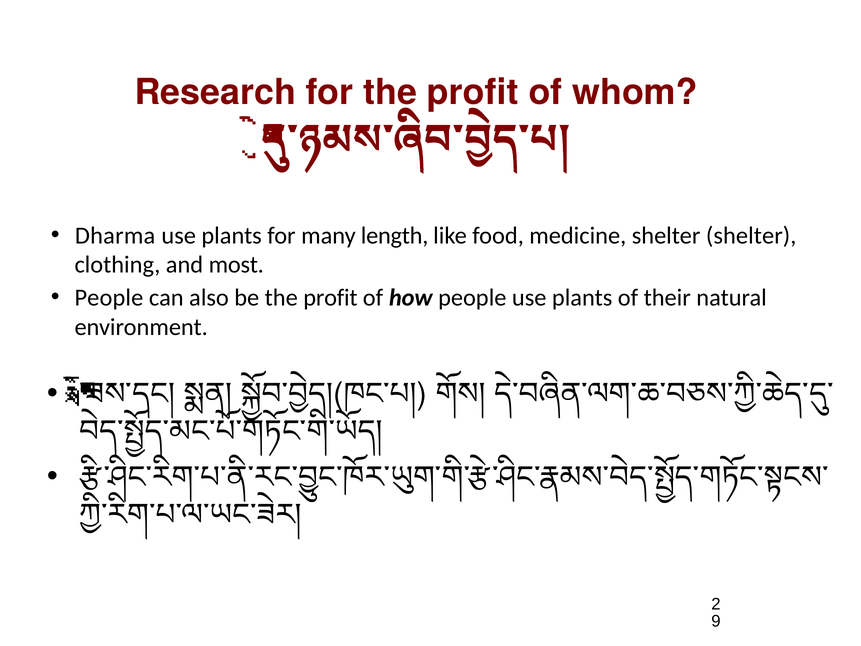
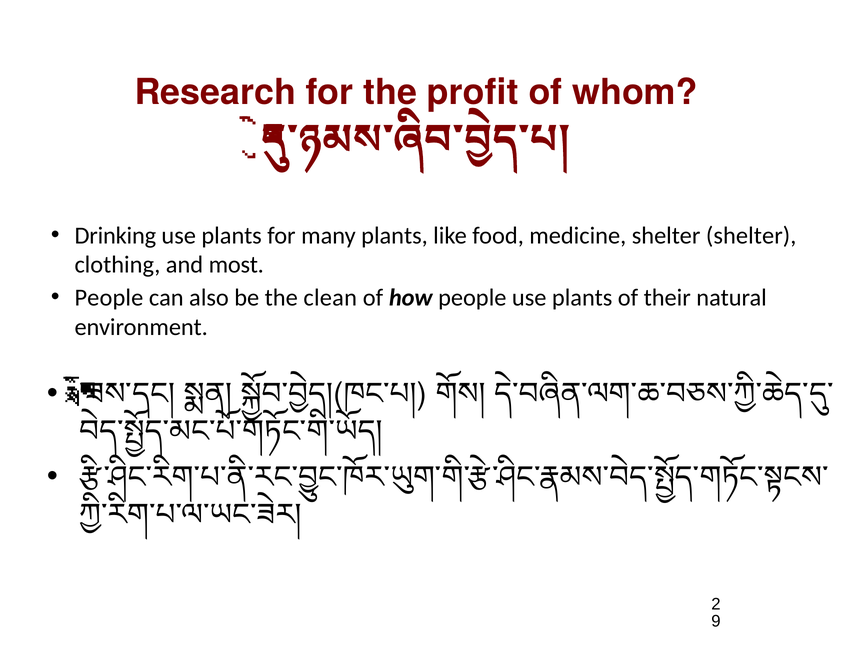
Dharma: Dharma -> Drinking
many length: length -> plants
be the profit: profit -> clean
